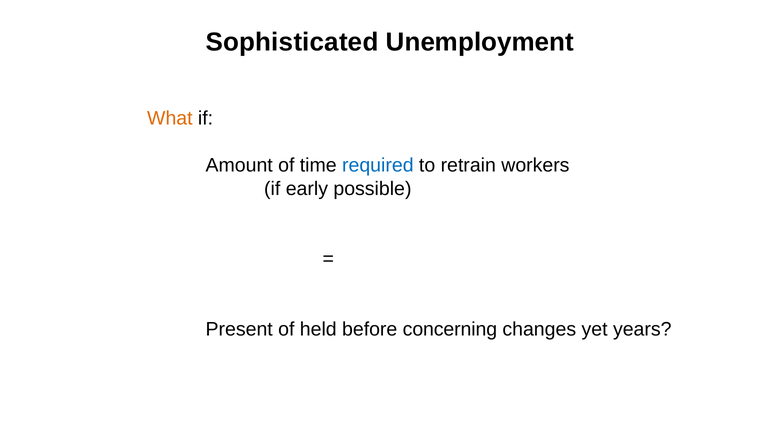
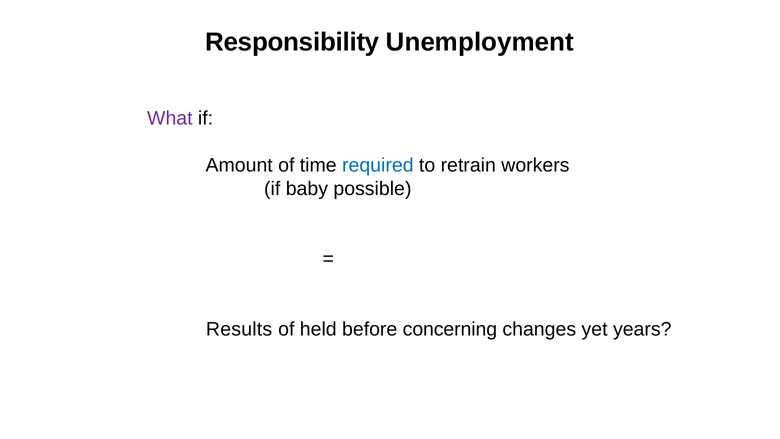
Sophisticated: Sophisticated -> Responsibility
What colour: orange -> purple
early: early -> baby
Present: Present -> Results
